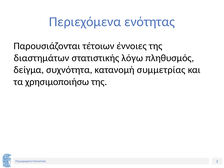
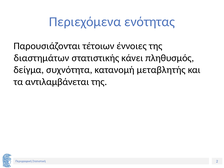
λόγω: λόγω -> κάνει
συμμετρίας: συμμετρίας -> μεταβλητής
χρησιμοποιήσω: χρησιμοποιήσω -> αντιλαμβάνεται
